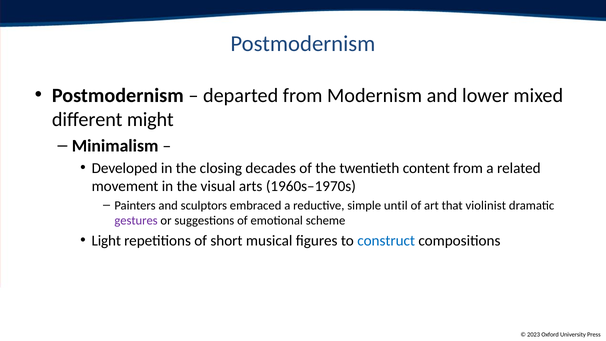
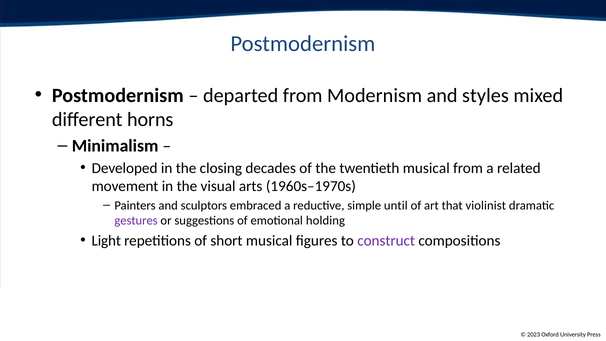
lower: lower -> styles
might: might -> horns
twentieth content: content -> musical
scheme: scheme -> holding
construct colour: blue -> purple
